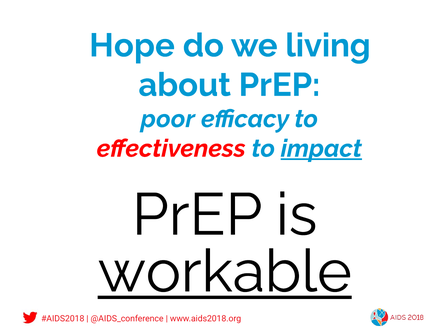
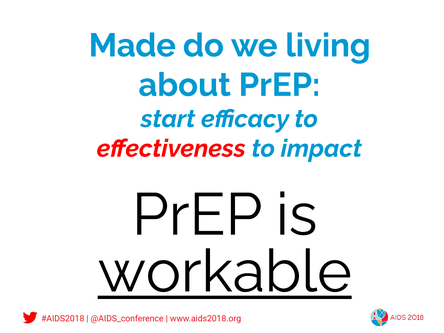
Hope: Hope -> Made
poor: poor -> start
impact underline: present -> none
